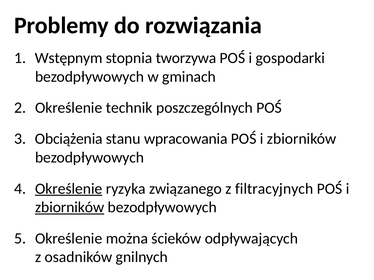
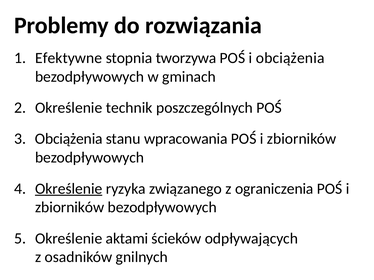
Wstępnym: Wstępnym -> Efektywne
i gospodarki: gospodarki -> obciążenia
filtracyjnych: filtracyjnych -> ograniczenia
zbiorników at (70, 208) underline: present -> none
można: można -> aktami
